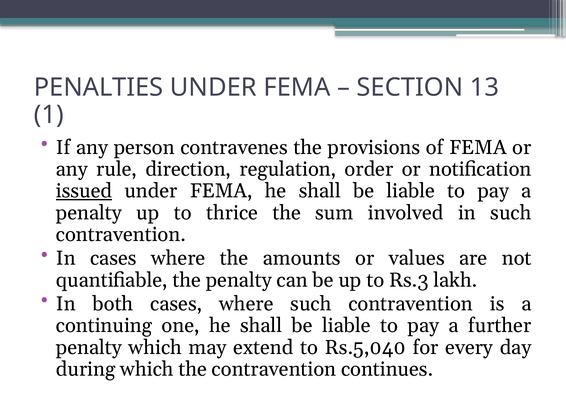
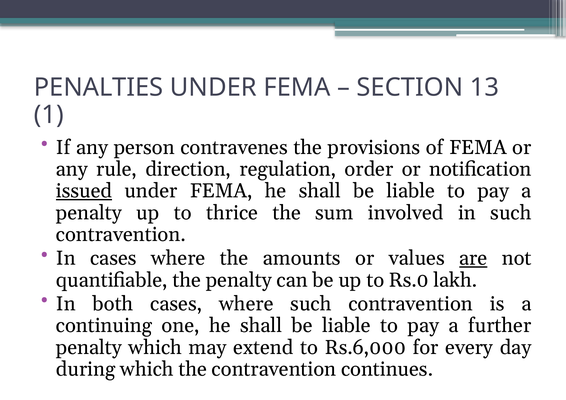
are underline: none -> present
Rs.3: Rs.3 -> Rs.0
Rs.5,040: Rs.5,040 -> Rs.6,000
